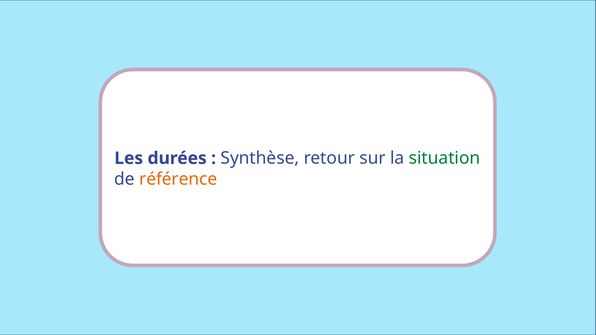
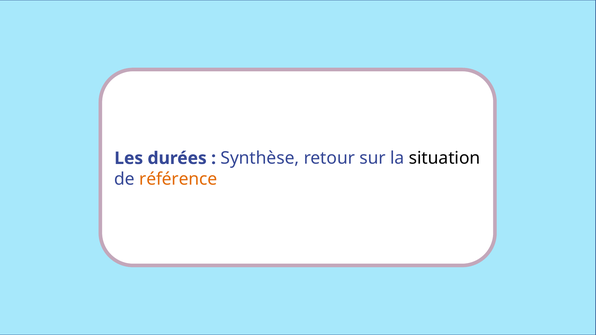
situation colour: green -> black
